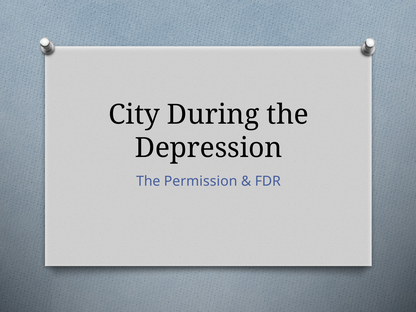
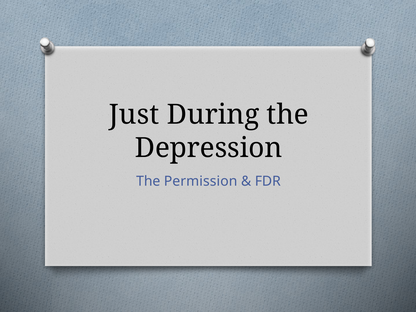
City: City -> Just
